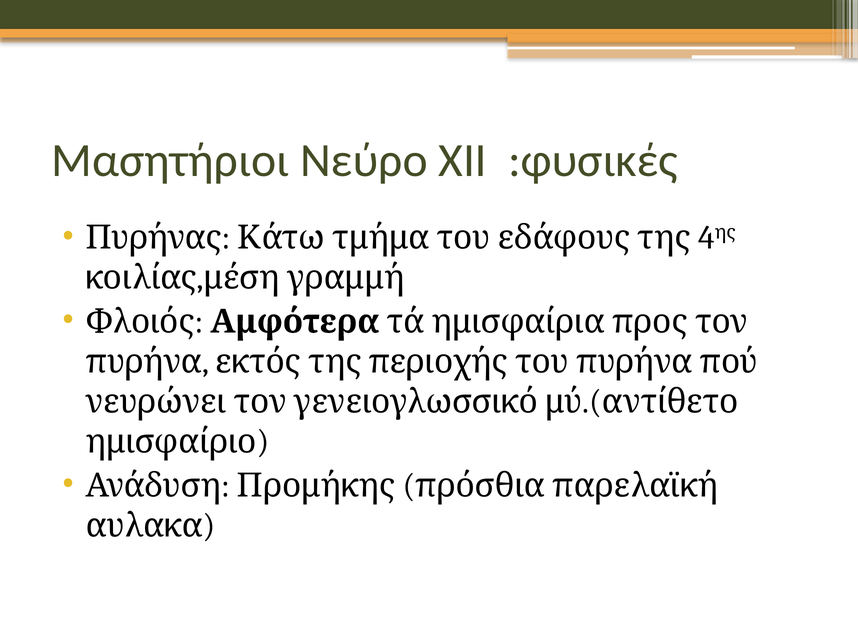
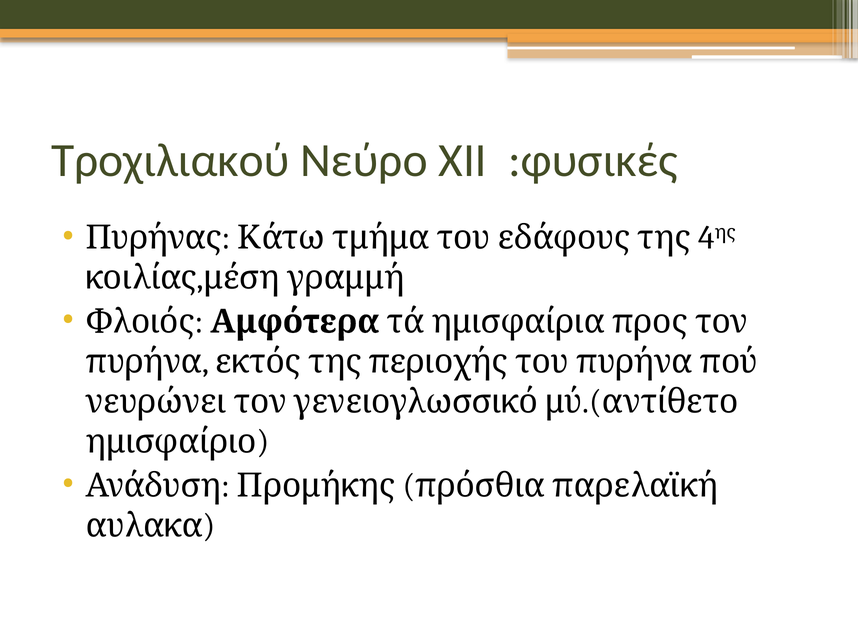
Μασητήριοι: Μασητήριοι -> Τροχιλιακού
